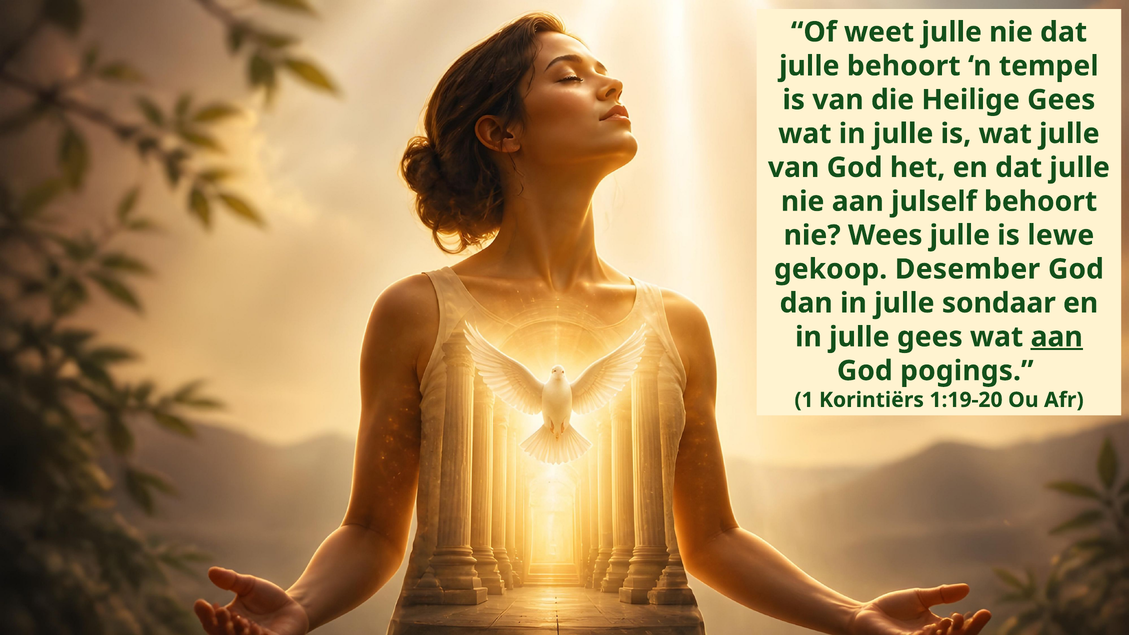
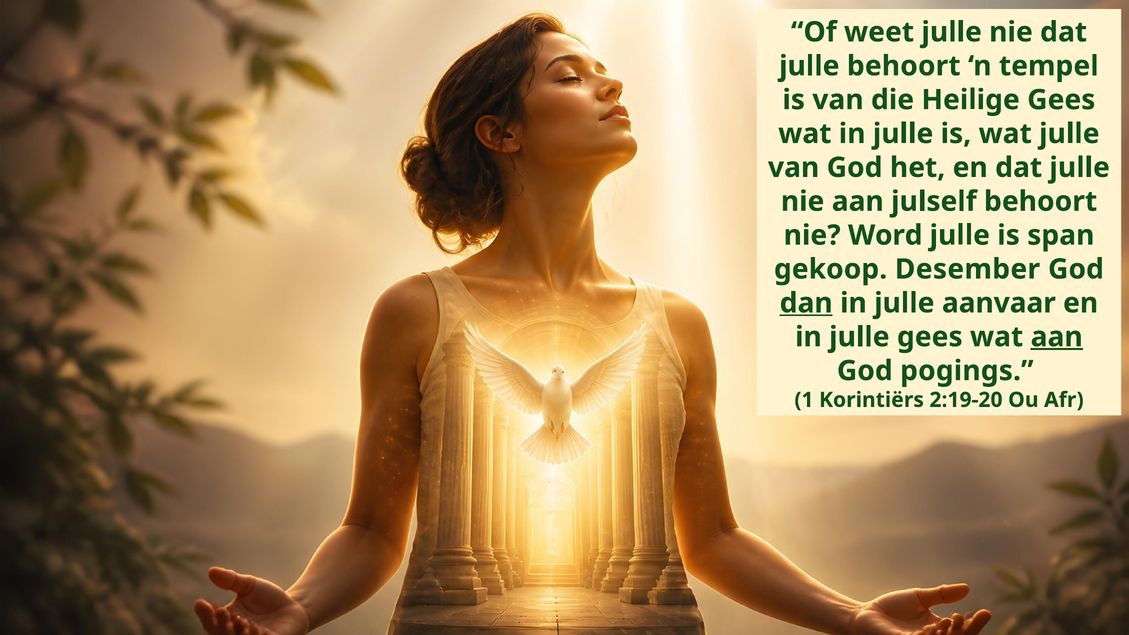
Wees: Wees -> Word
lewe: lewe -> span
dan underline: none -> present
sondaar: sondaar -> aanvaar
1:19-20: 1:19-20 -> 2:19-20
